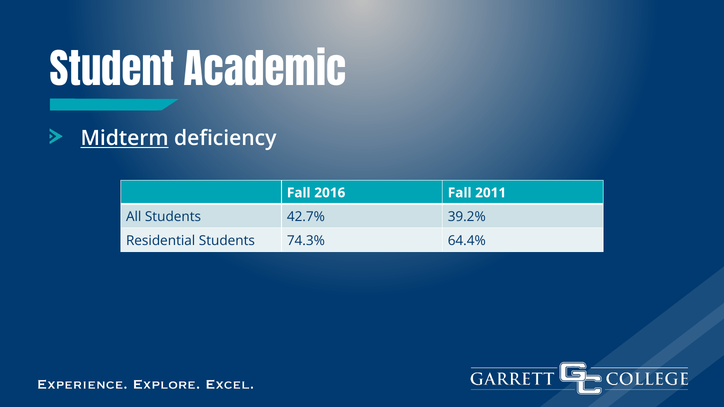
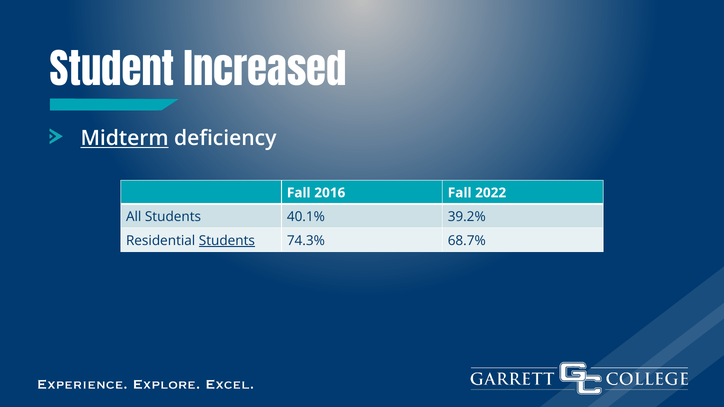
Academic: Academic -> Increased
2011: 2011 -> 2022
42.7%: 42.7% -> 40.1%
Students at (227, 241) underline: none -> present
64.4%: 64.4% -> 68.7%
